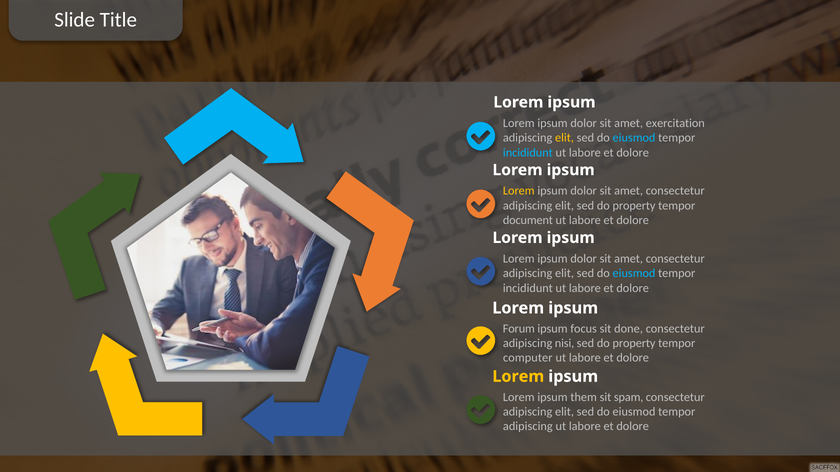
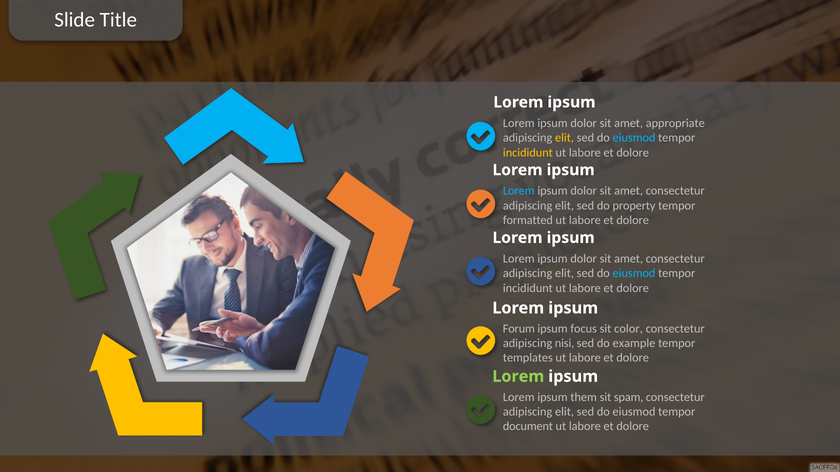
exercitation: exercitation -> appropriate
incididunt at (528, 153) colour: light blue -> yellow
Lorem at (519, 191) colour: yellow -> light blue
document: document -> formatted
done: done -> color
property at (634, 344): property -> example
computer: computer -> templates
Lorem at (518, 377) colour: yellow -> light green
adipiscing at (528, 427): adipiscing -> document
